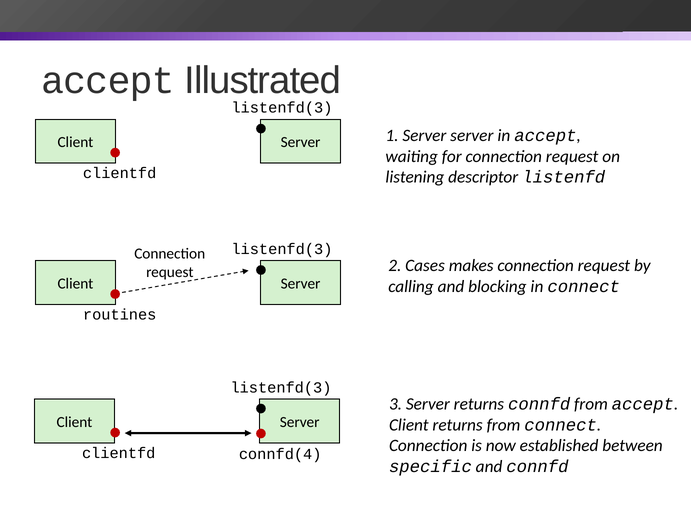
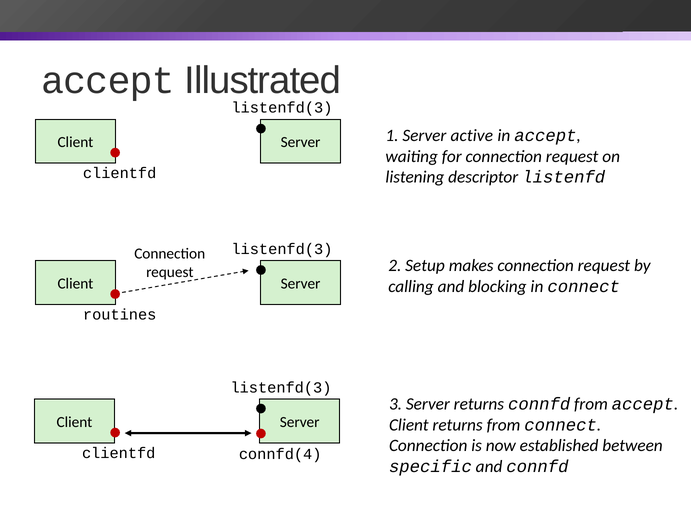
Server server: server -> active
Cases: Cases -> Setup
